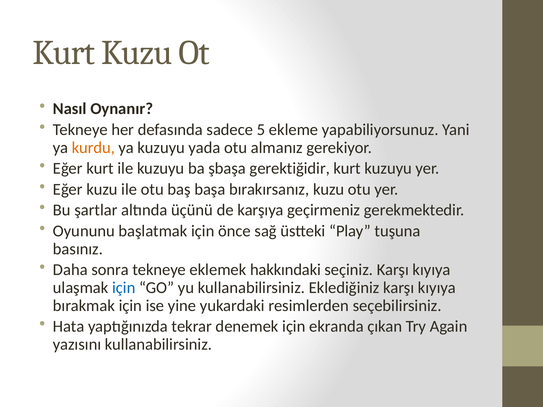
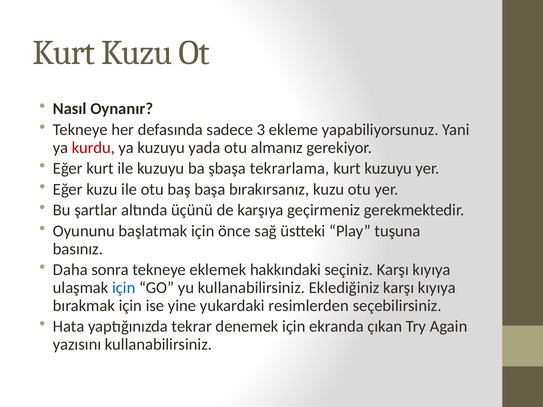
5: 5 -> 3
kurdu colour: orange -> red
gerektiğidir: gerektiğidir -> tekrarlama
